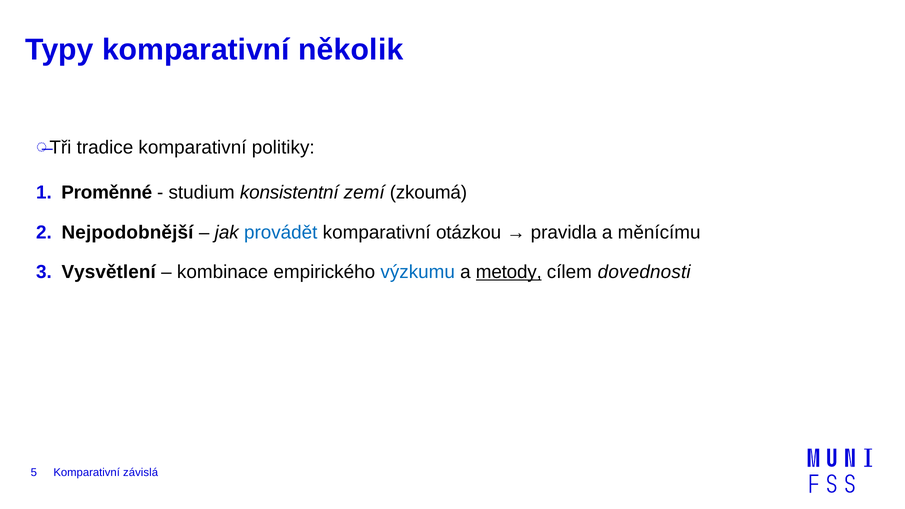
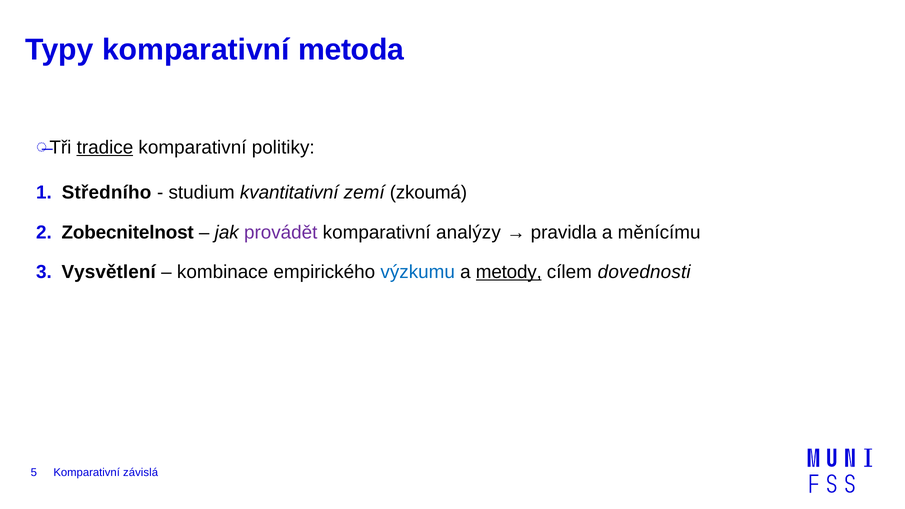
několik: několik -> metoda
tradice underline: none -> present
Proměnné: Proměnné -> Středního
konsistentní: konsistentní -> kvantitativní
Nejpodobnější: Nejpodobnější -> Zobecnitelnost
provádět colour: blue -> purple
otázkou: otázkou -> analýzy
